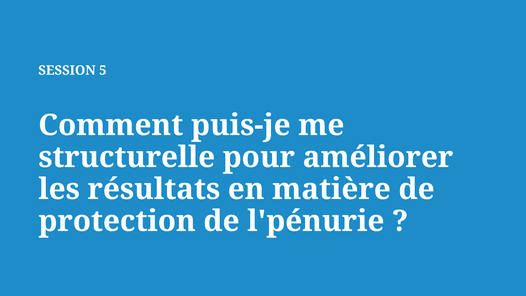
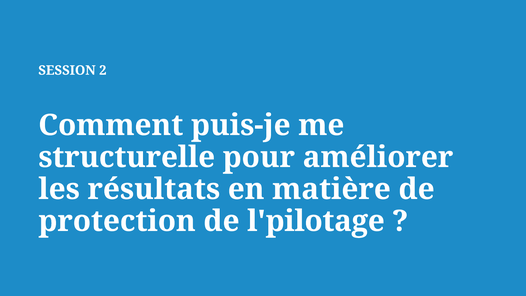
5: 5 -> 2
l'pénurie: l'pénurie -> l'pilotage
